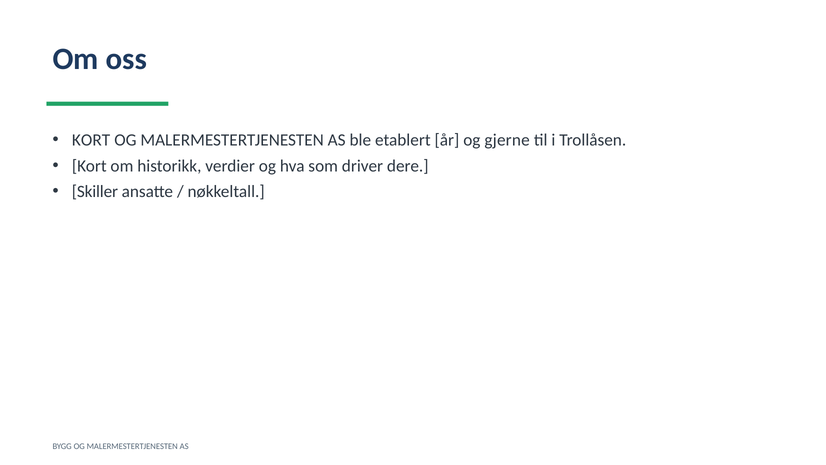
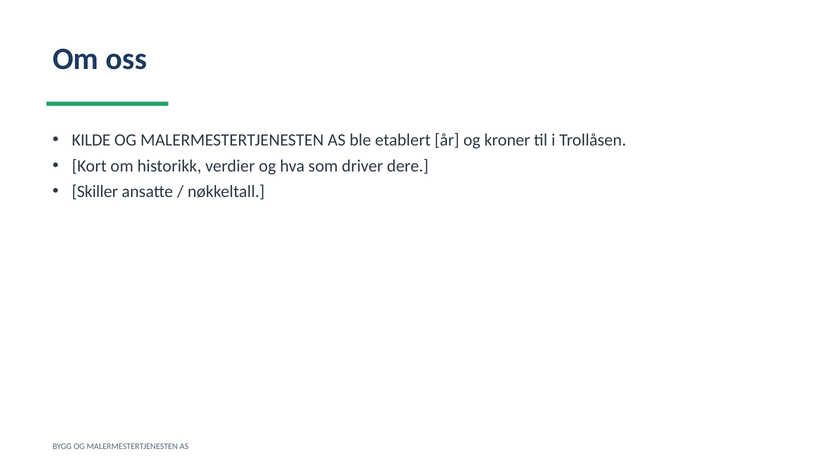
KORT at (91, 140): KORT -> KILDE
gjerne: gjerne -> kroner
